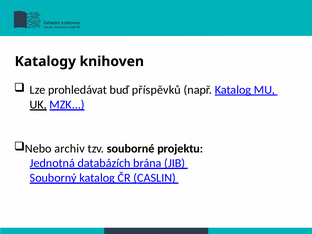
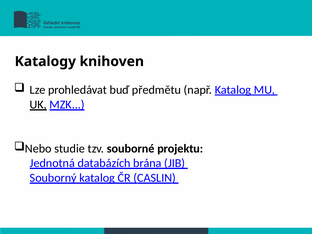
příspěvků: příspěvků -> předmětu
archiv: archiv -> studie
